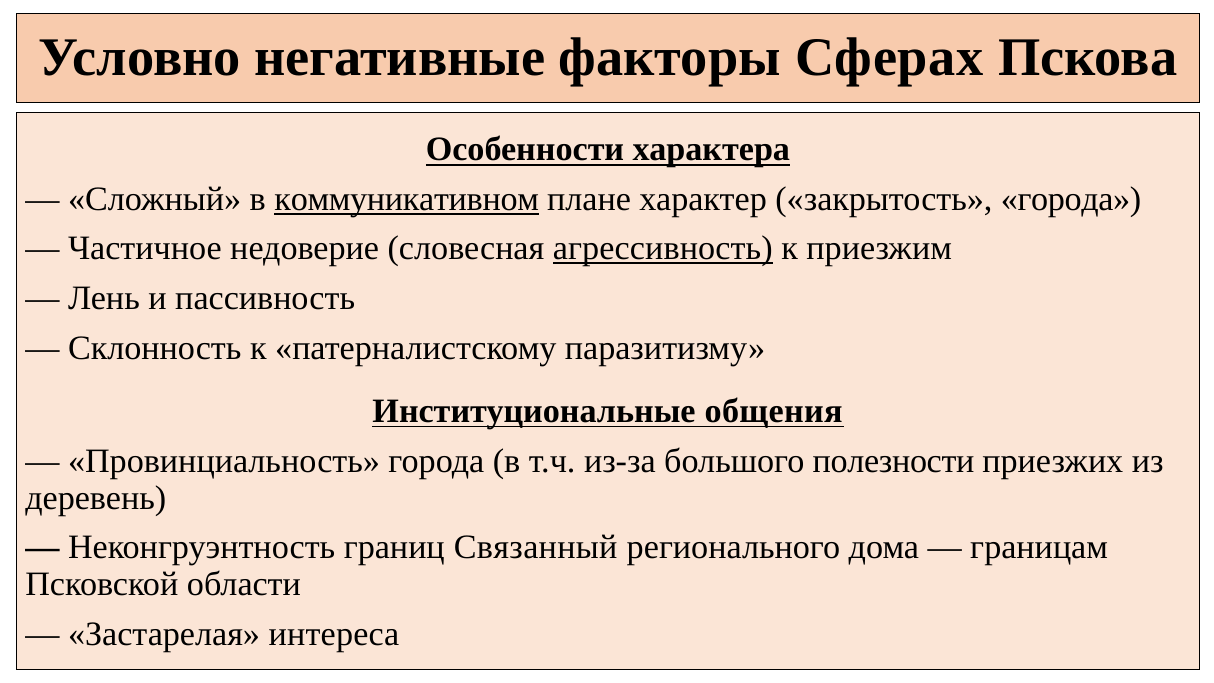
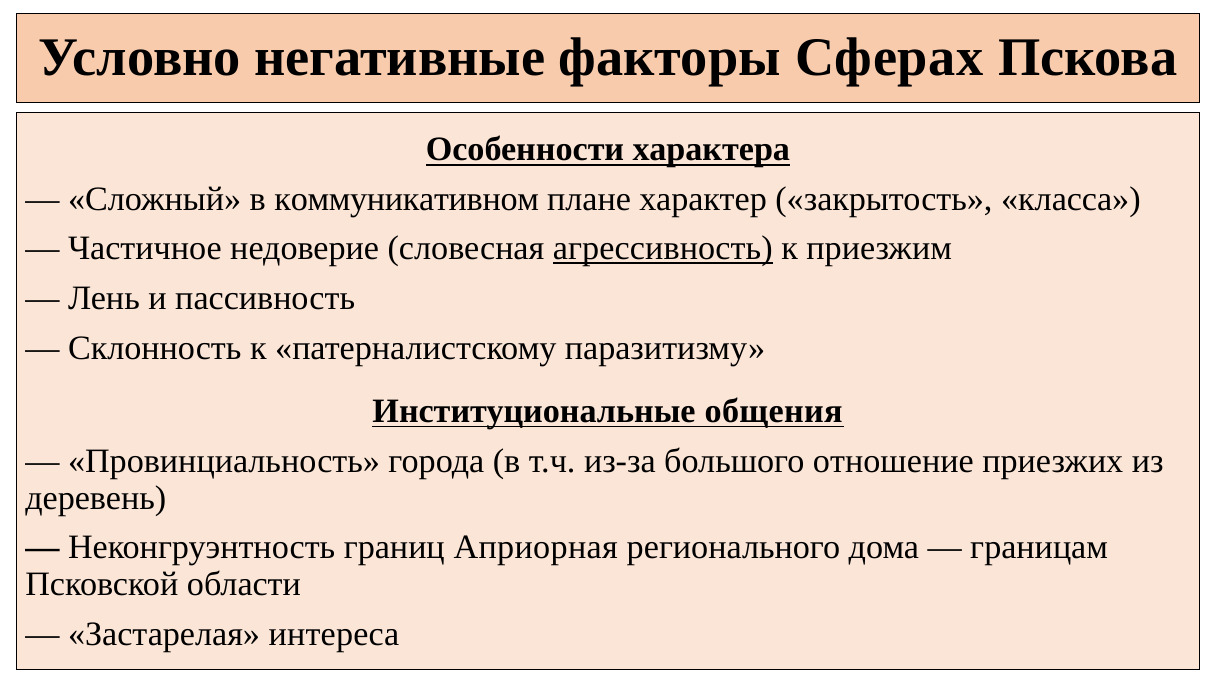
коммуникативном underline: present -> none
закрытость города: города -> класса
полезности: полезности -> отношение
Связанный: Связанный -> Априорная
